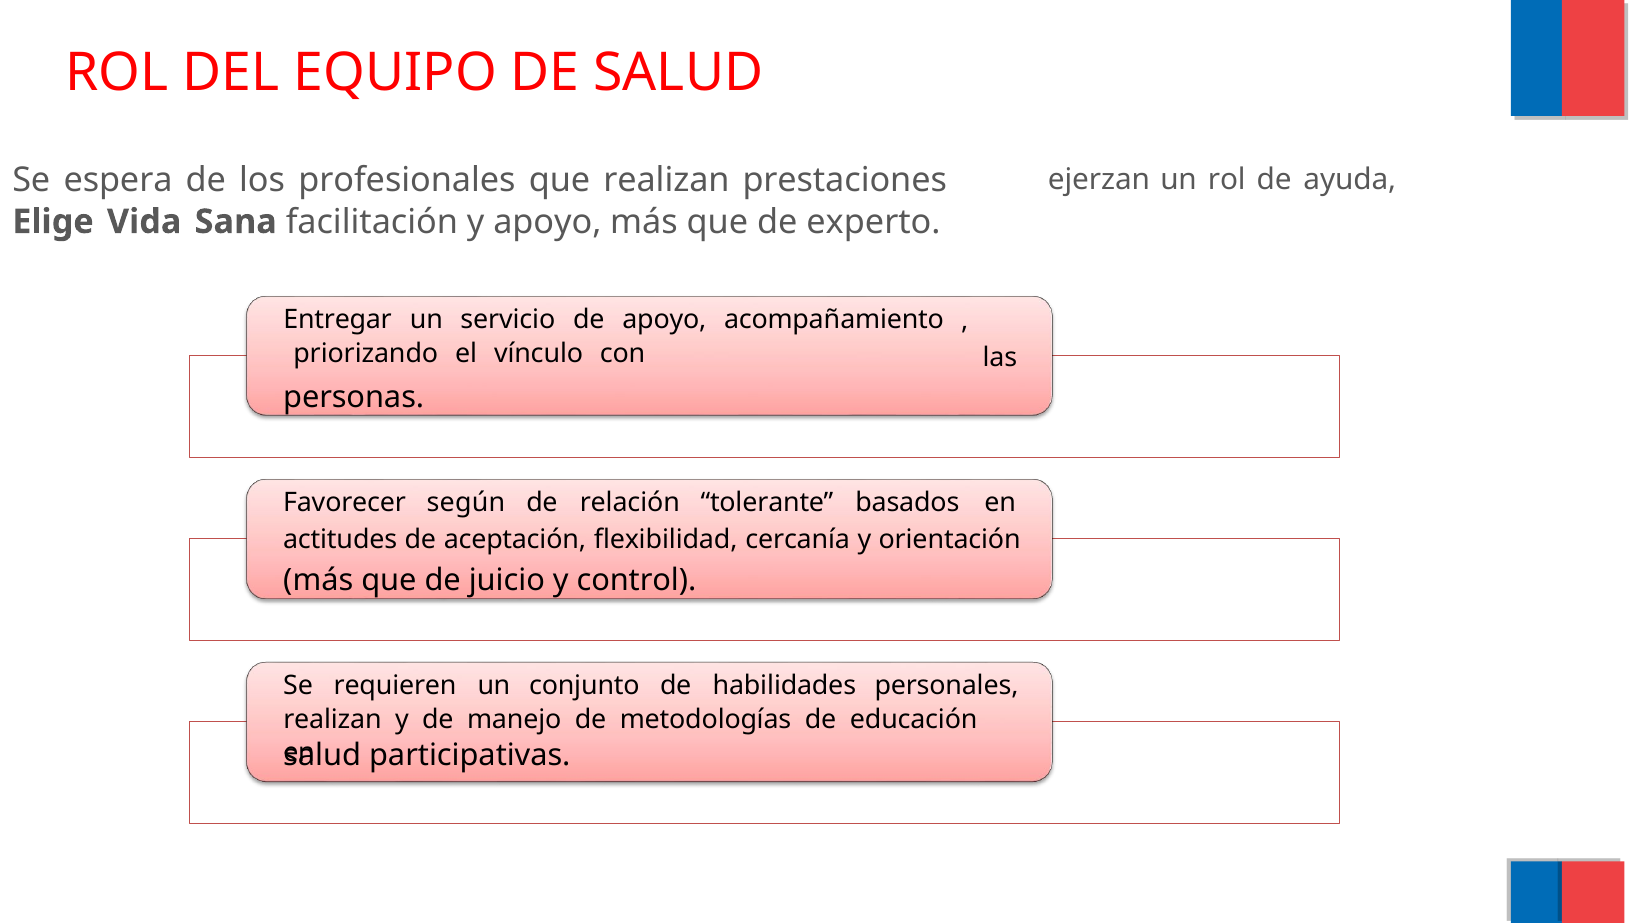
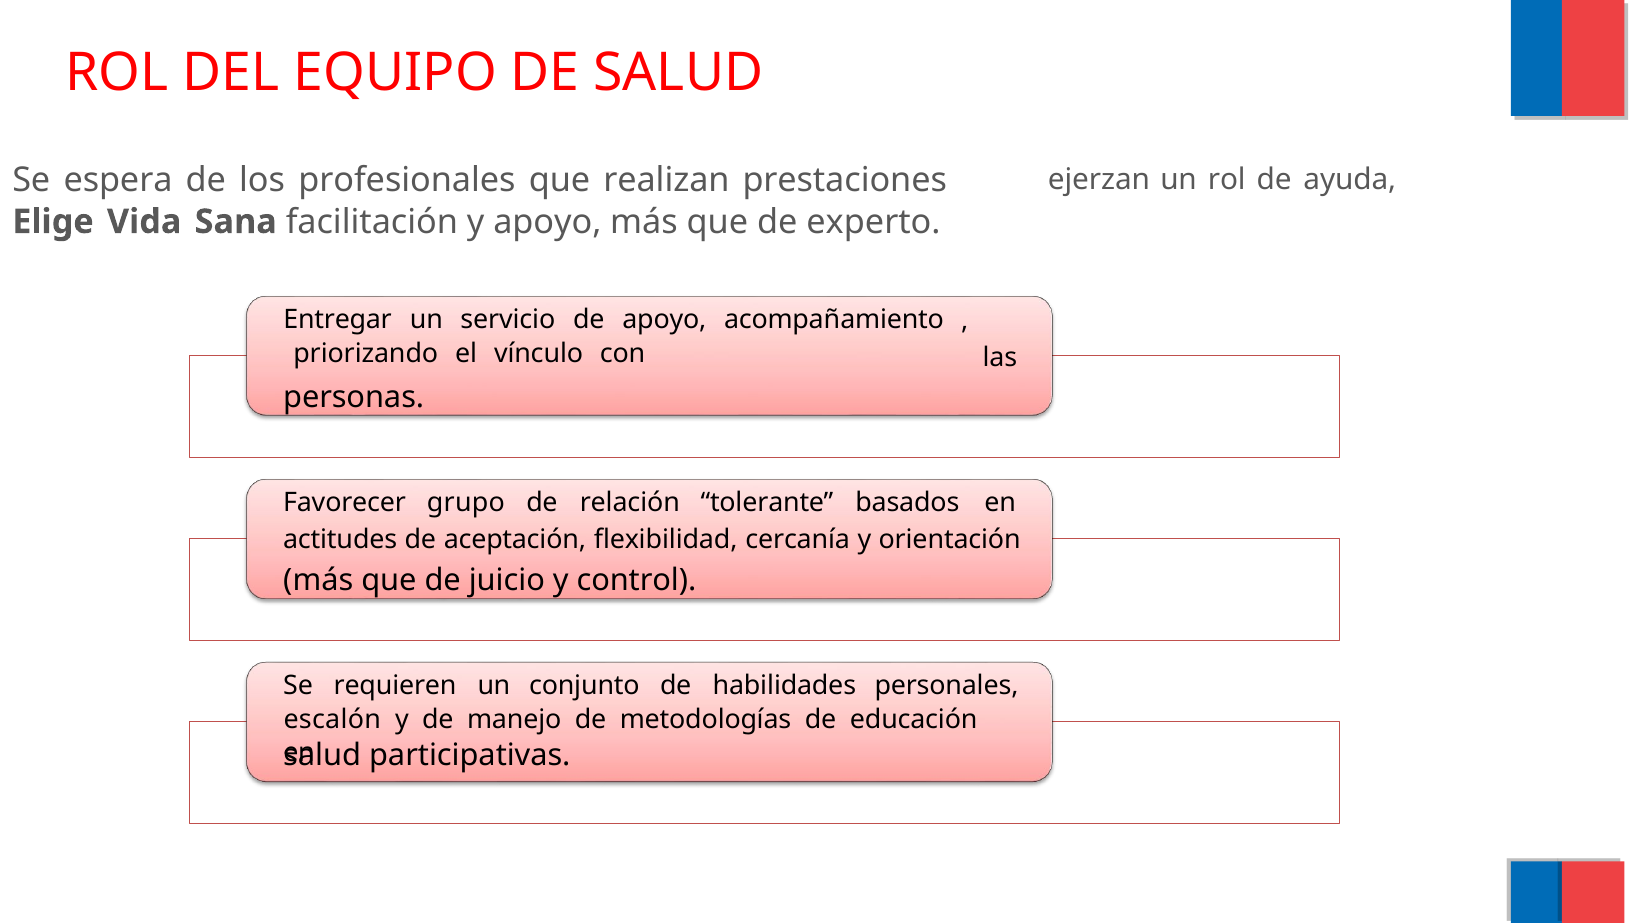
según: según -> grupo
realizan at (332, 720): realizan -> escalón
